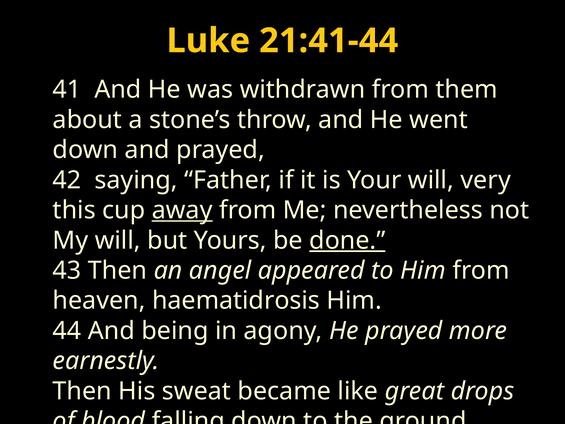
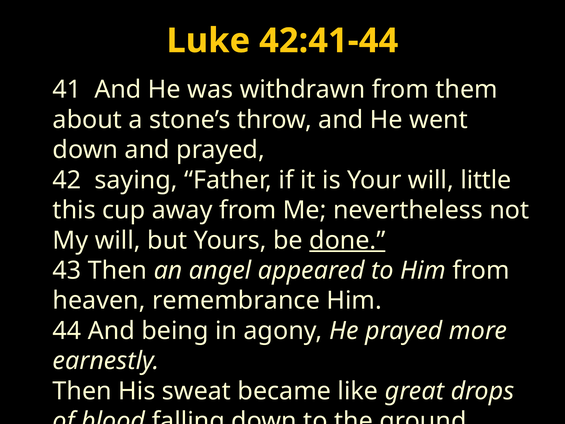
21:41-44: 21:41-44 -> 42:41-44
very: very -> little
away underline: present -> none
haematidrosis at (236, 301): haematidrosis -> remembrance
